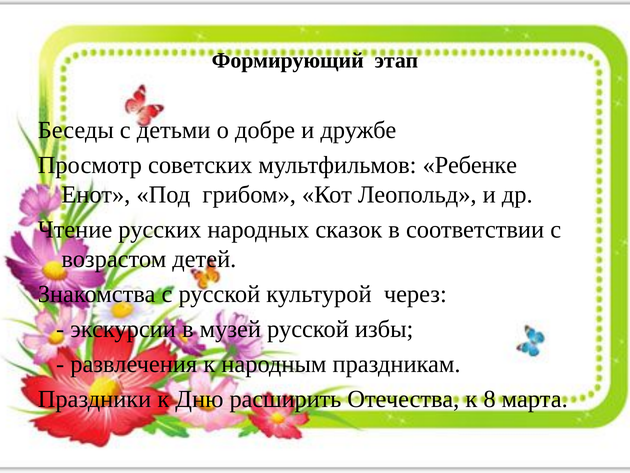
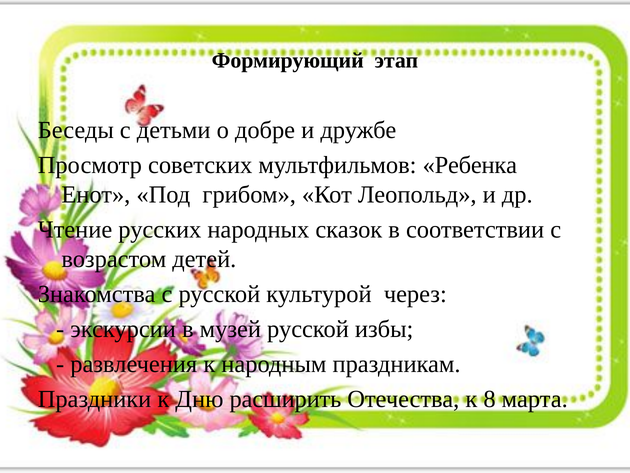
Ребенке: Ребенке -> Ребенка
